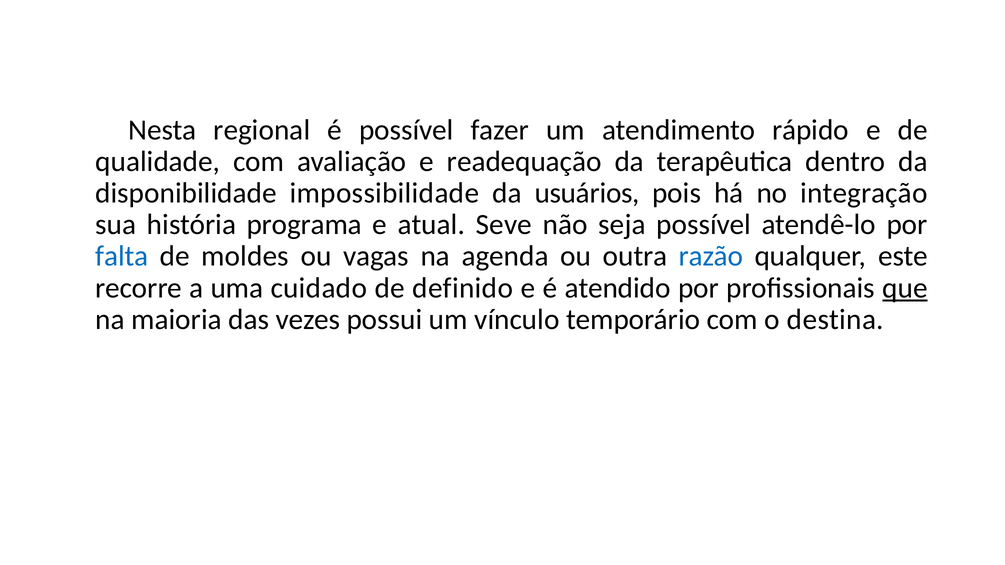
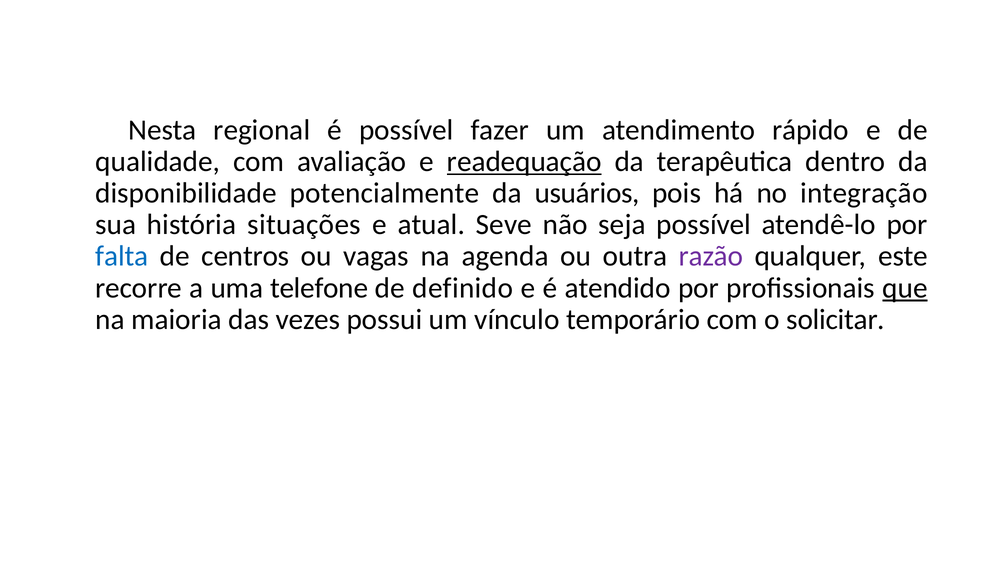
readequação underline: none -> present
impossibilidade: impossibilidade -> potencialmente
programa: programa -> situações
moldes: moldes -> centros
razão colour: blue -> purple
cuidado: cuidado -> telefone
destina: destina -> solicitar
